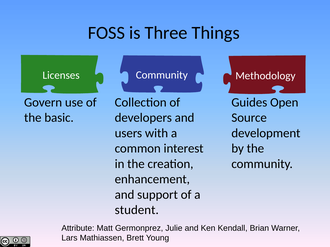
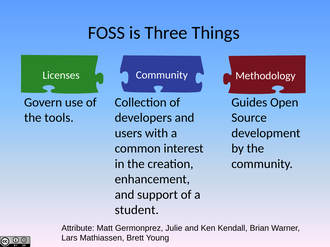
basic: basic -> tools
